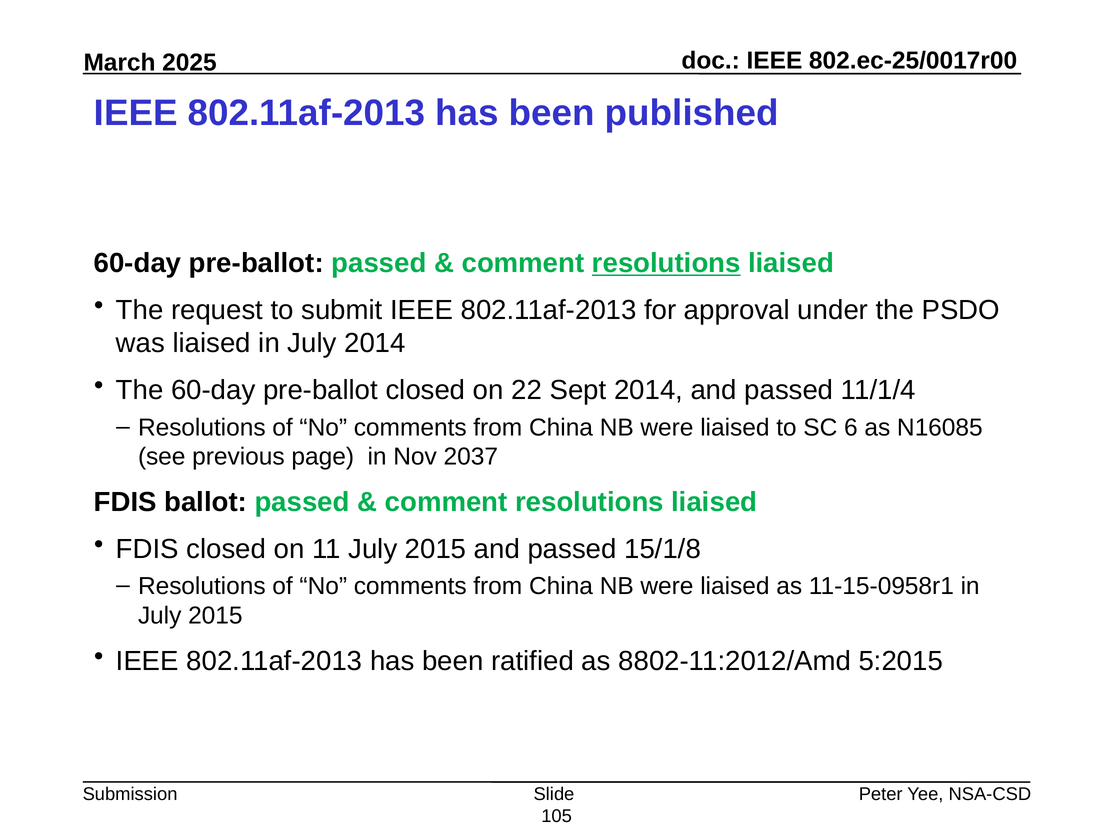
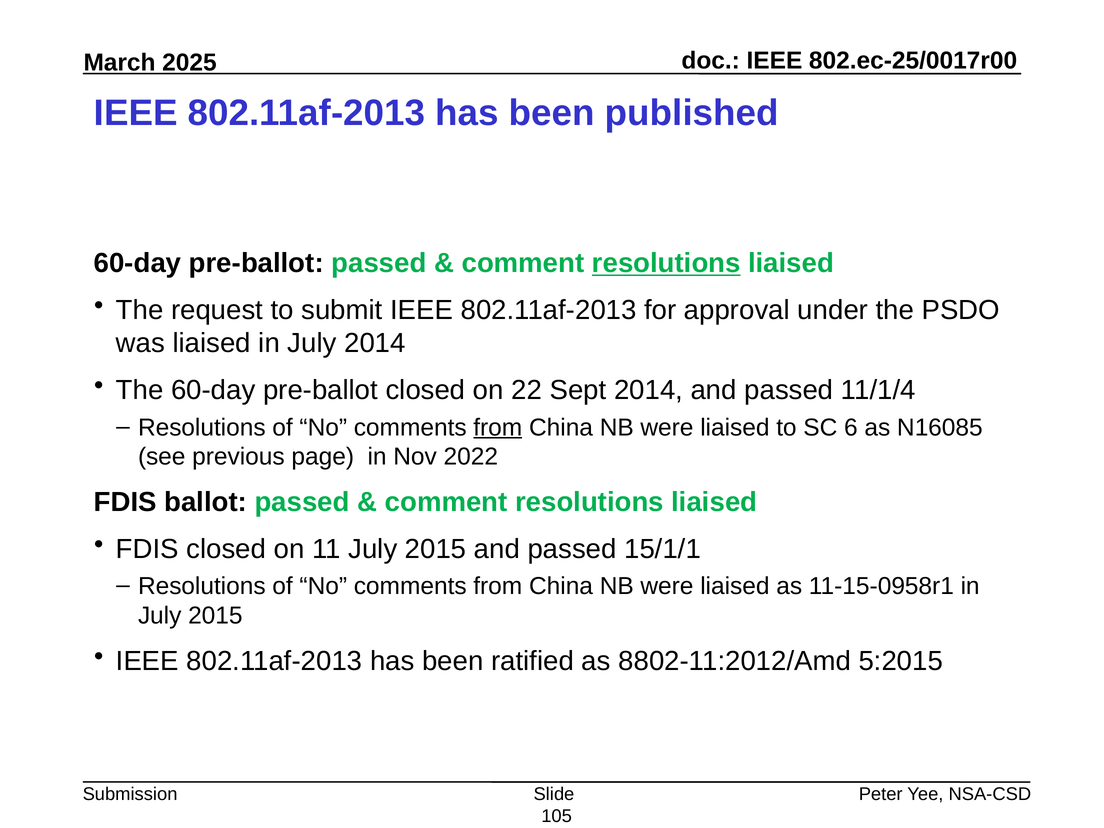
from at (498, 427) underline: none -> present
2037: 2037 -> 2022
15/1/8: 15/1/8 -> 15/1/1
